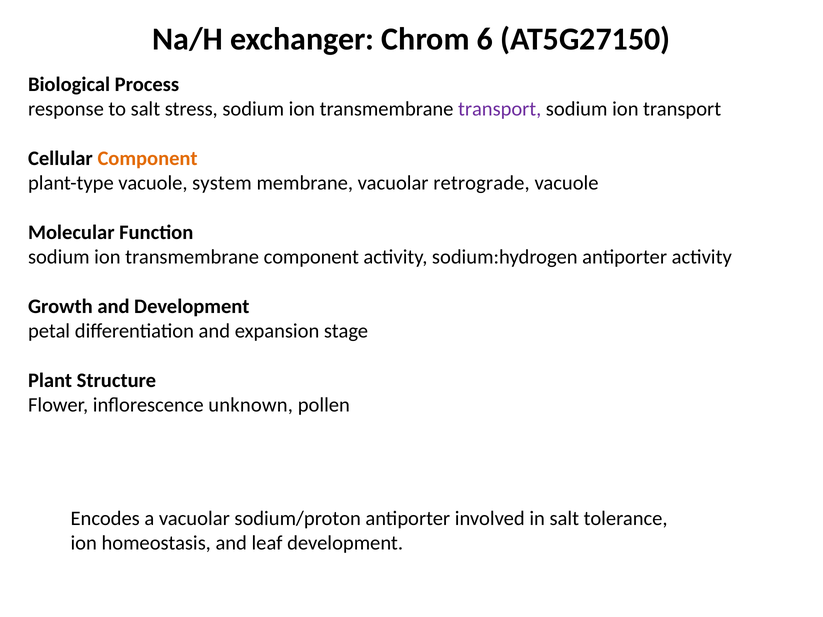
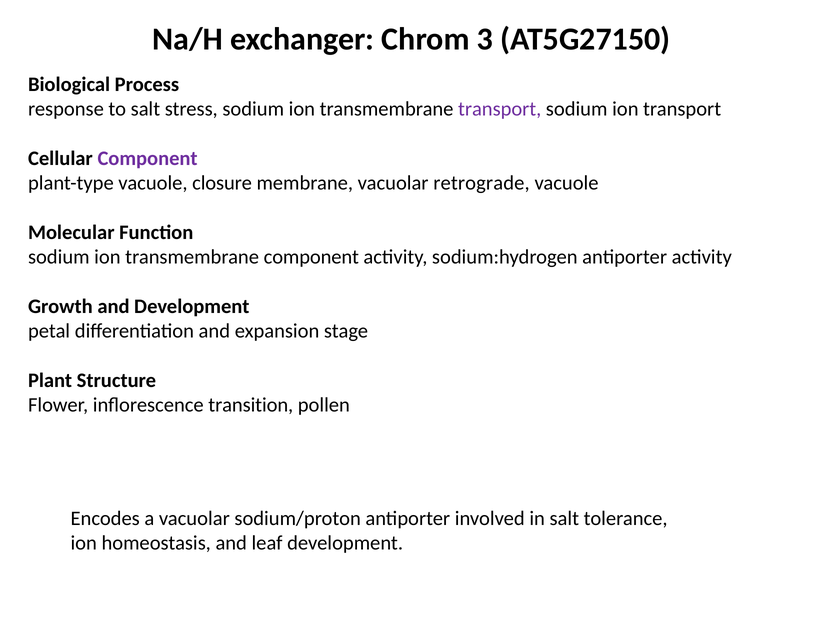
6: 6 -> 3
Component at (148, 158) colour: orange -> purple
system: system -> closure
unknown: unknown -> transition
